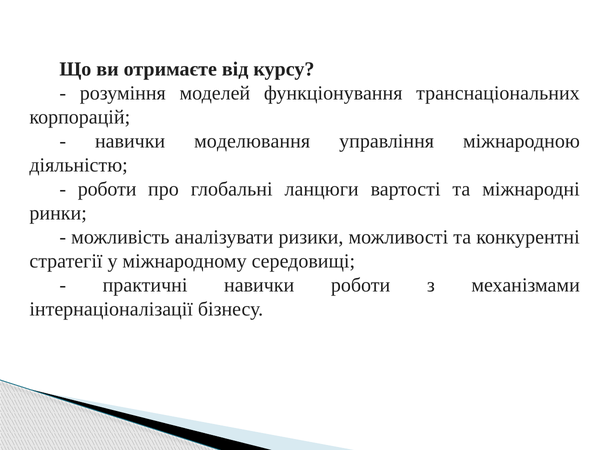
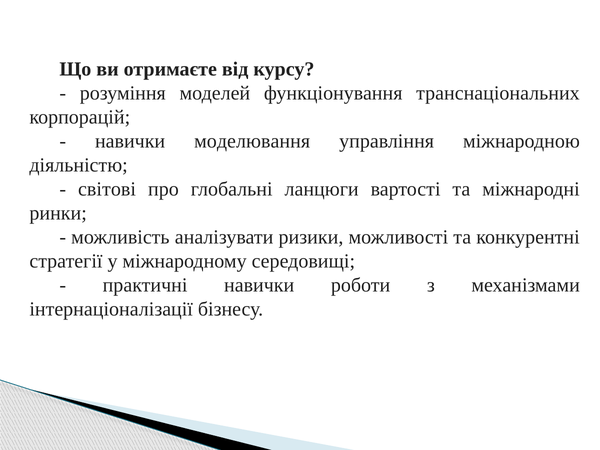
роботи at (107, 189): роботи -> світові
